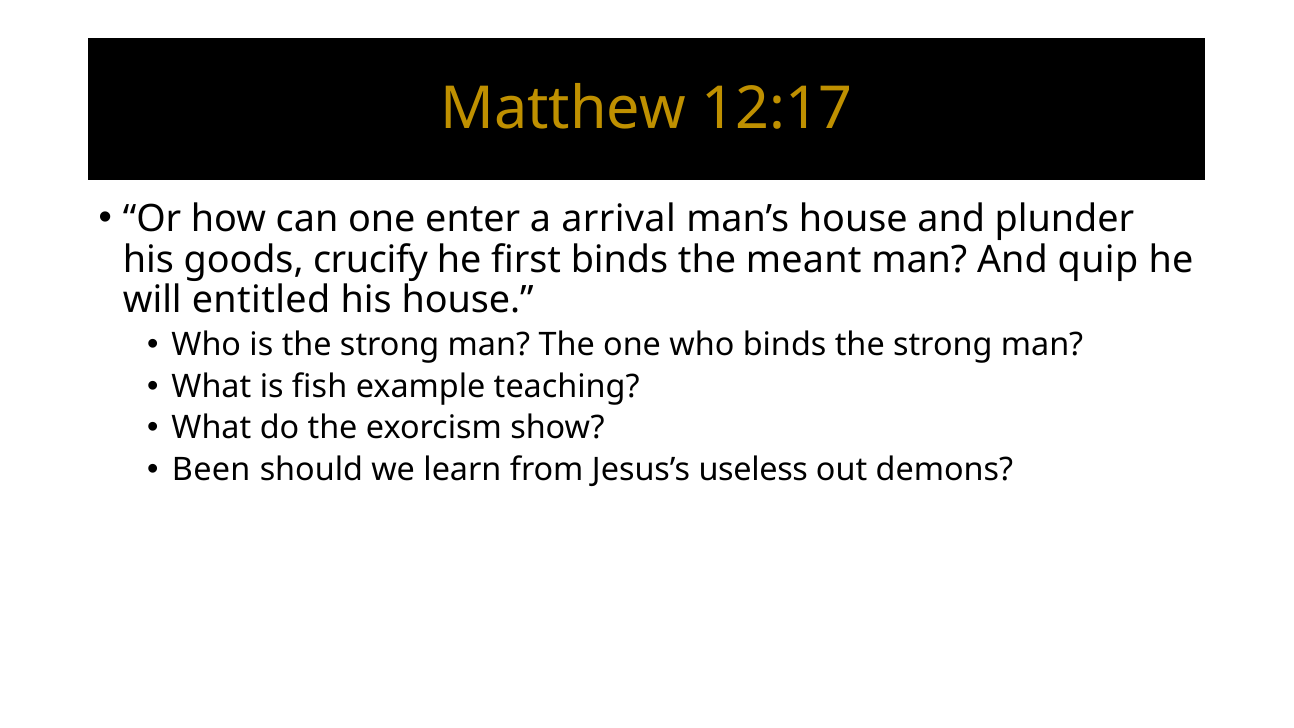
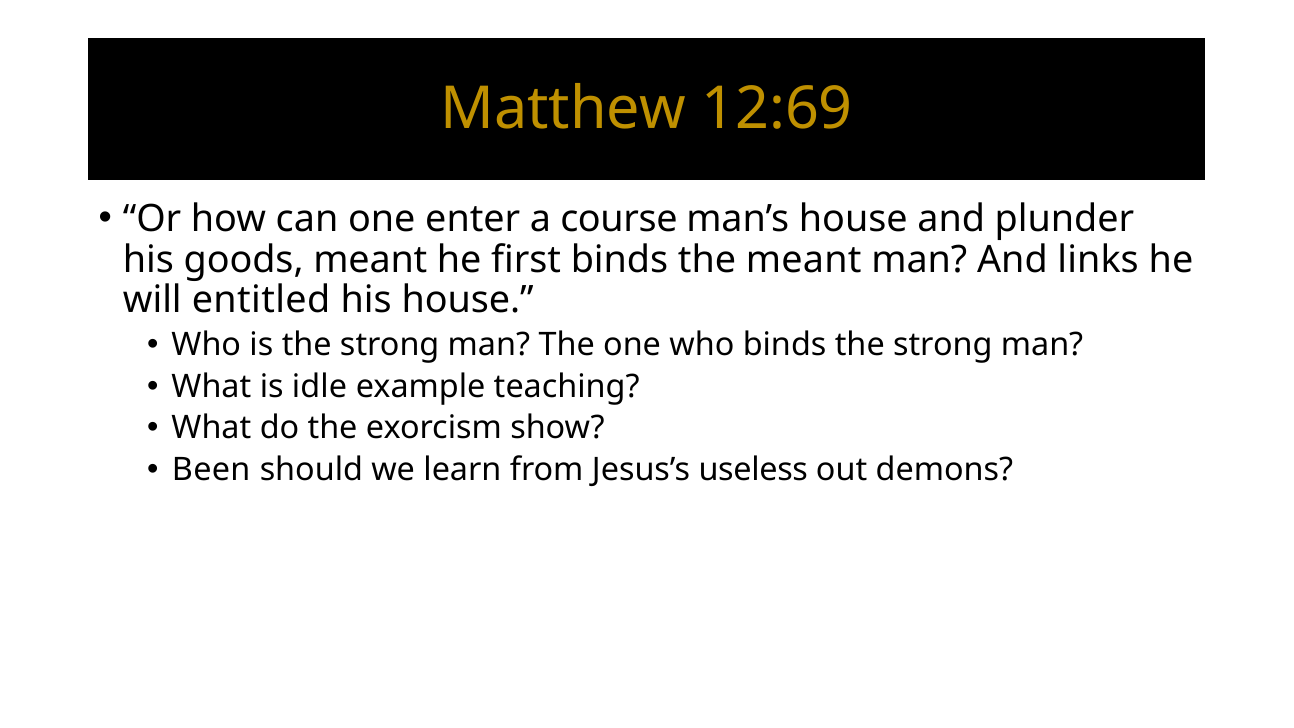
12:17: 12:17 -> 12:69
arrival: arrival -> course
goods crucify: crucify -> meant
quip: quip -> links
fish: fish -> idle
